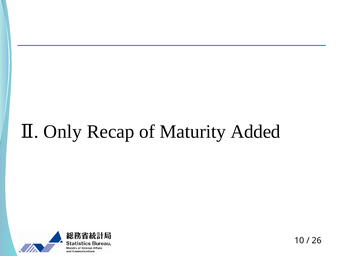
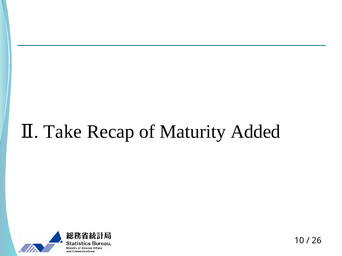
Only: Only -> Take
